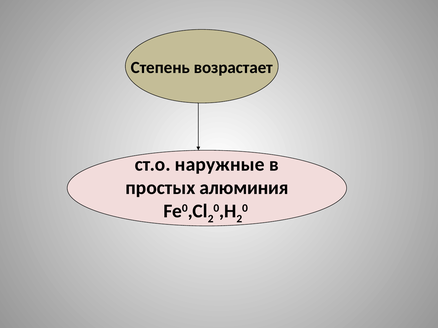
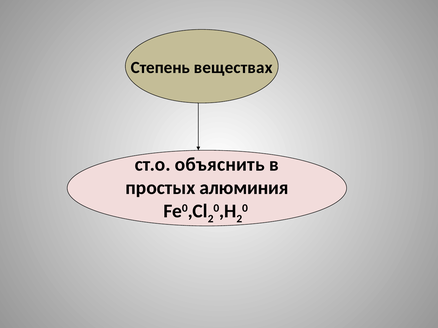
возрастает: возрастает -> веществах
наружные: наружные -> объяснить
